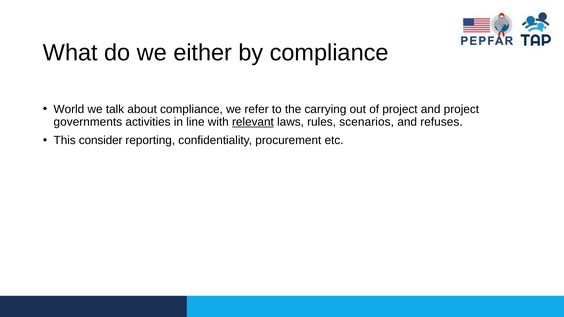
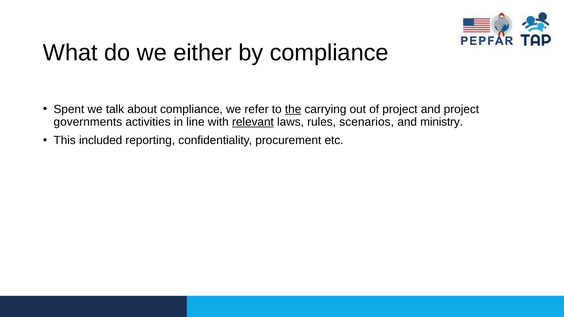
World: World -> Spent
the underline: none -> present
refuses: refuses -> ministry
consider: consider -> included
